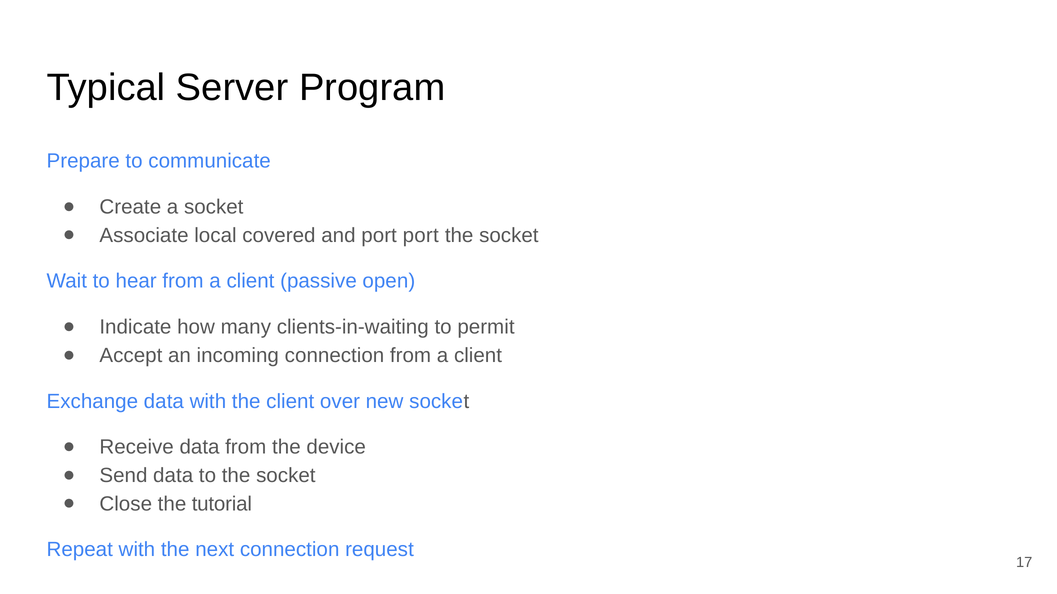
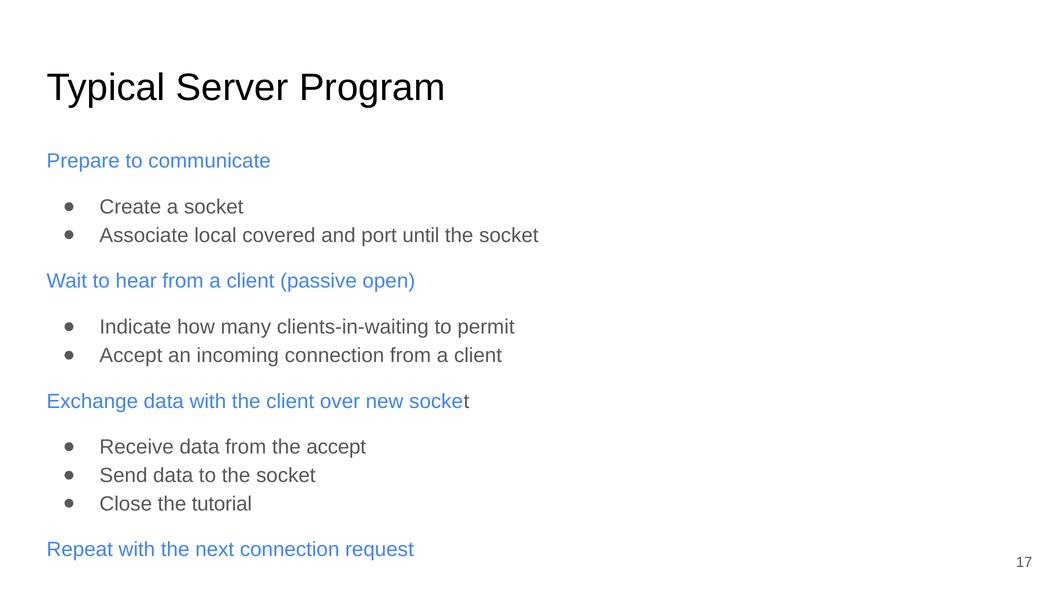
port port: port -> until
the device: device -> accept
